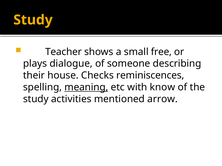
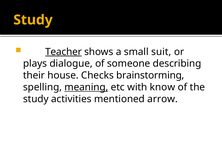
Teacher underline: none -> present
free: free -> suit
reminiscences: reminiscences -> brainstorming
